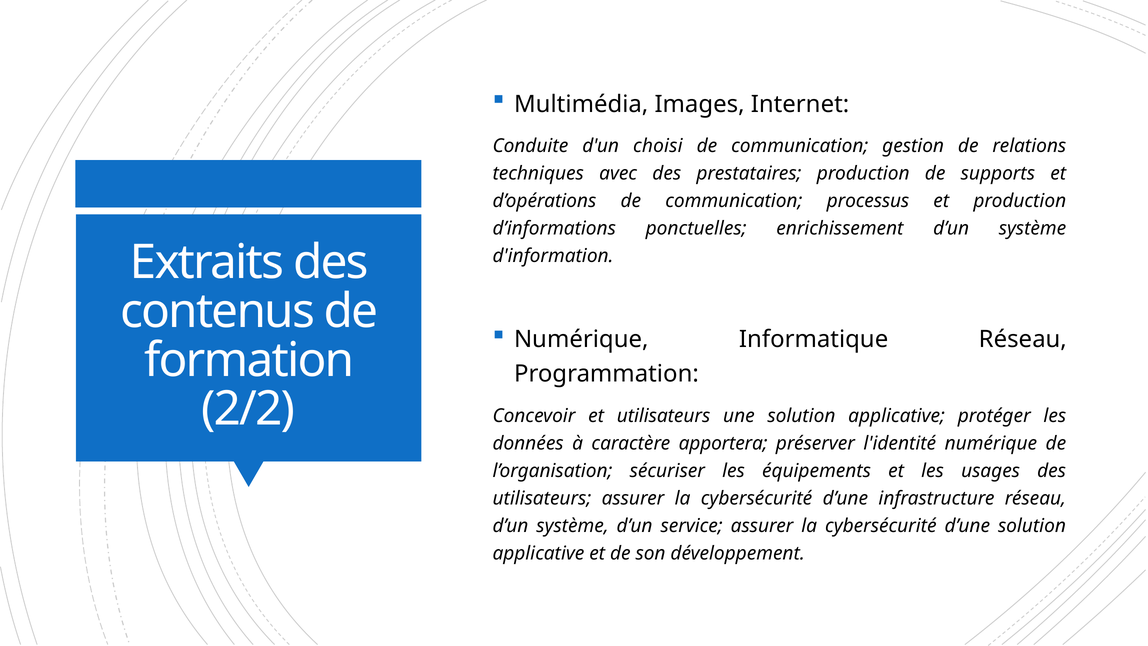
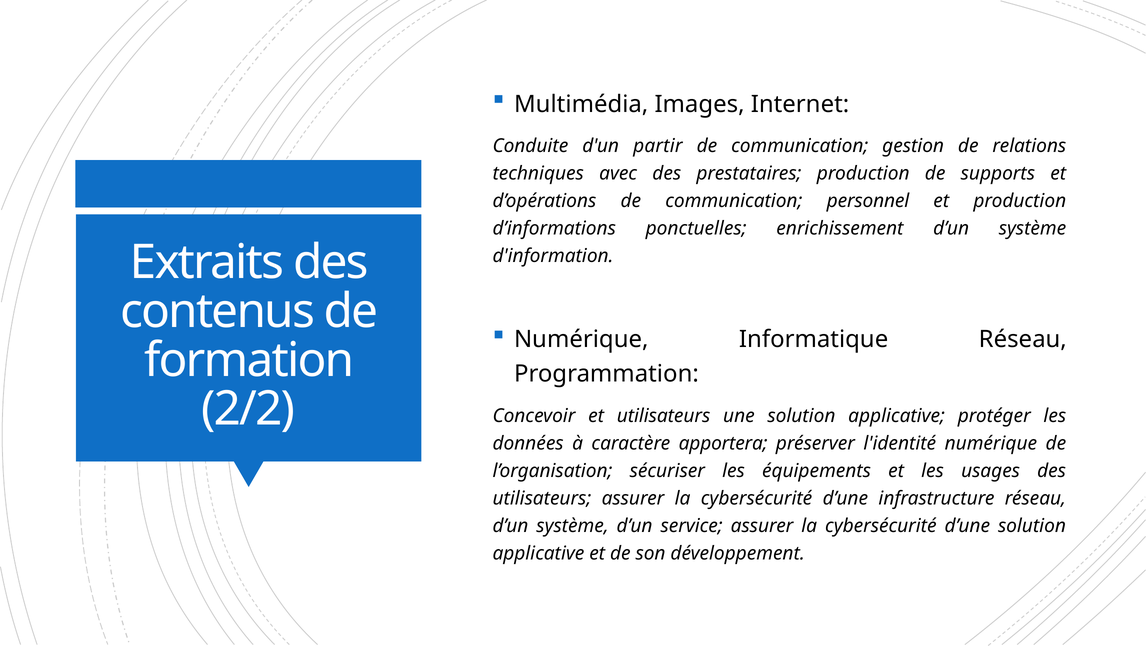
choisi: choisi -> partir
processus: processus -> personnel
